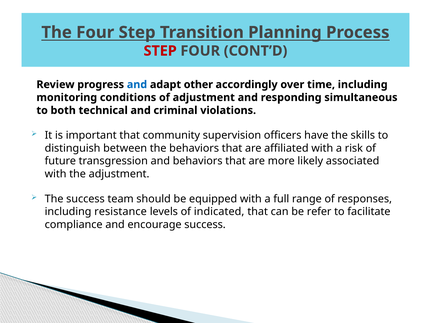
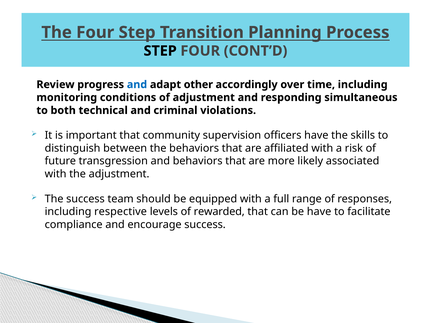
STEP at (160, 51) colour: red -> black
resistance: resistance -> respective
indicated: indicated -> rewarded
be refer: refer -> have
